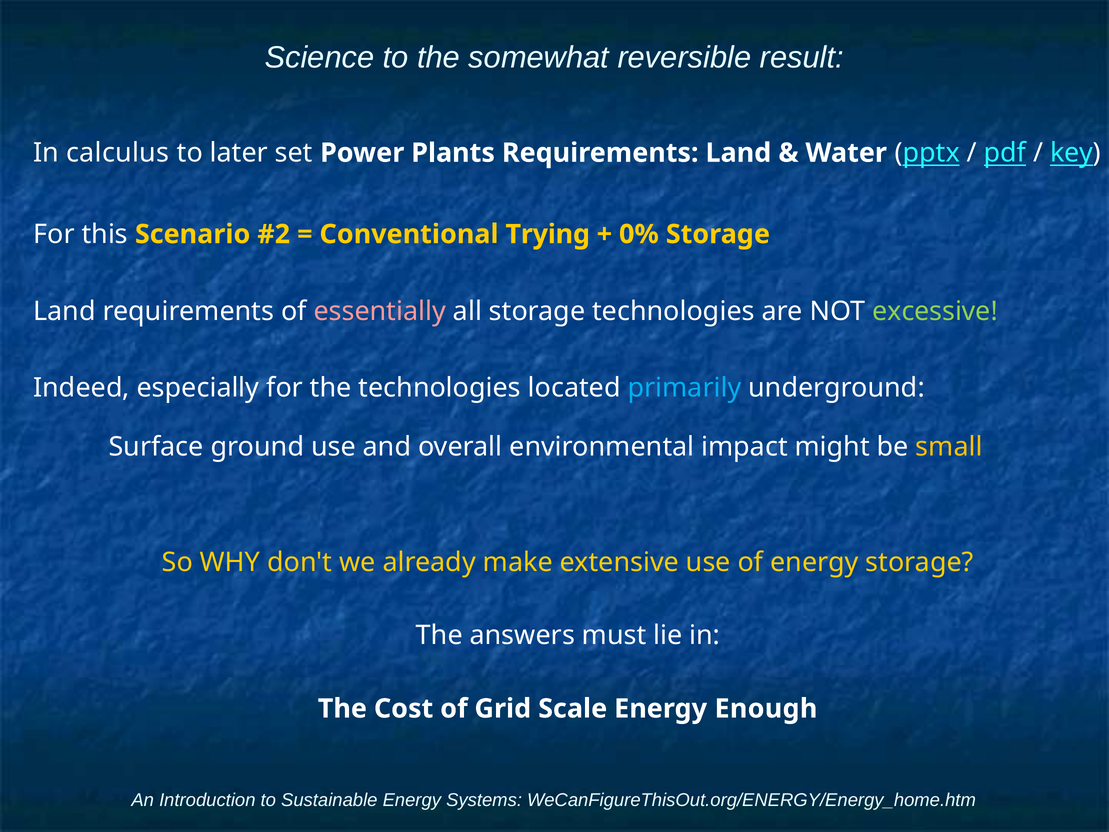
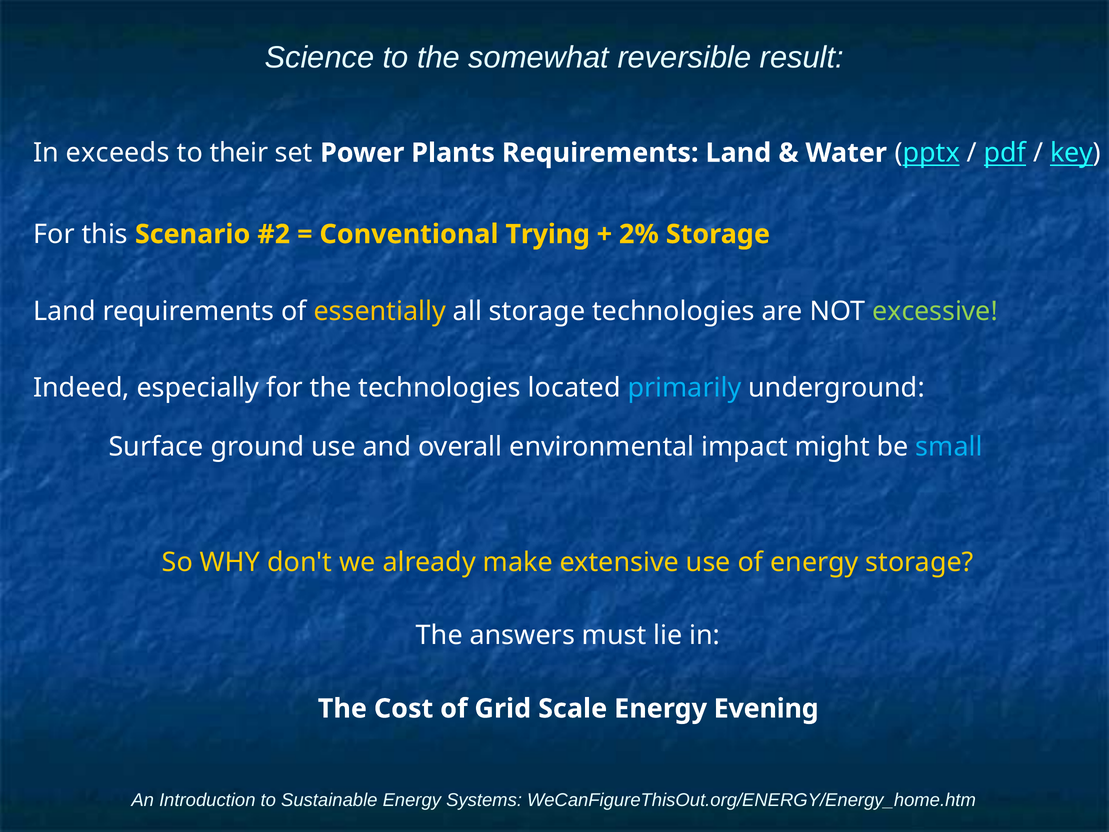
calculus: calculus -> exceeds
later: later -> their
0%: 0% -> 2%
essentially colour: pink -> yellow
small colour: yellow -> light blue
Enough: Enough -> Evening
